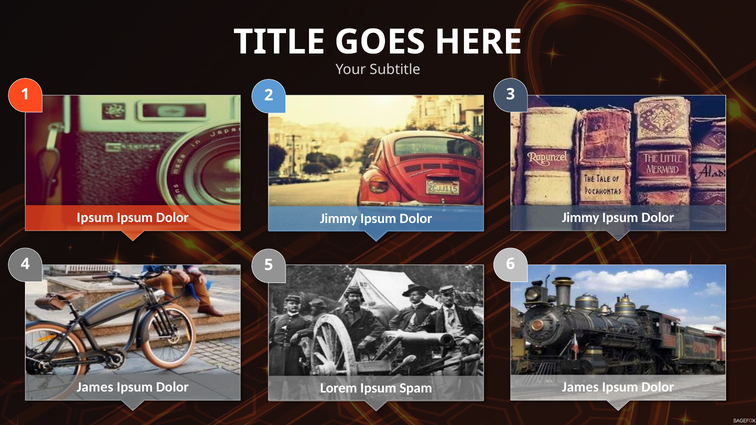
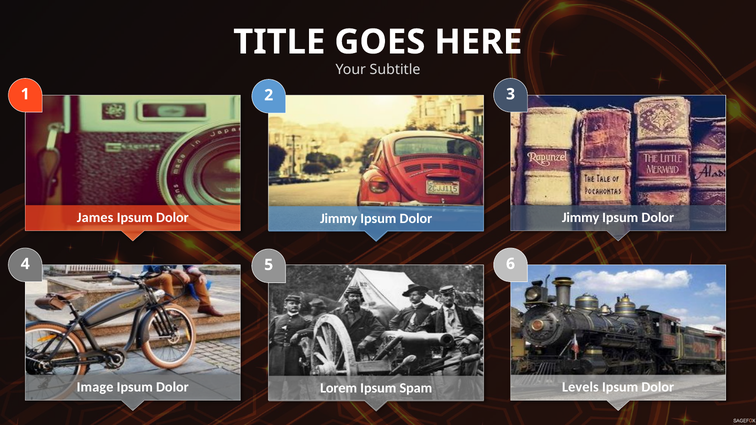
Ipsum at (95, 218): Ipsum -> James
James at (95, 387): James -> Image
James at (580, 387): James -> Levels
